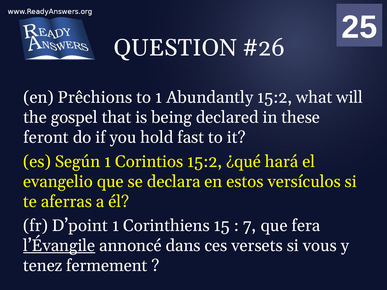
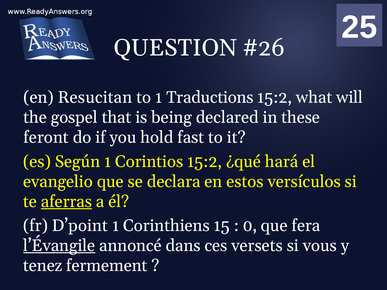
Prêchions: Prêchions -> Resucitan
Abundantly: Abundantly -> Traductions
aferras underline: none -> present
7: 7 -> 0
